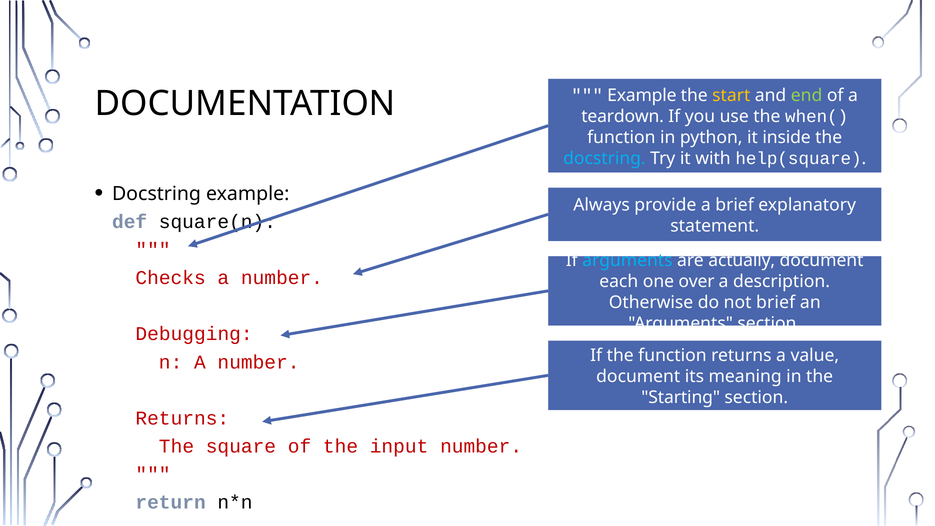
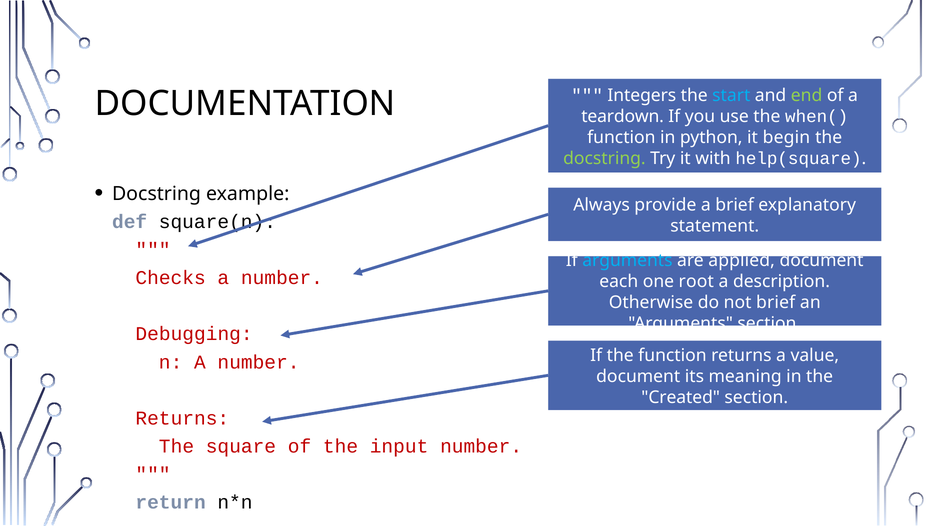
Example at (642, 95): Example -> Integers
start colour: yellow -> light blue
inside: inside -> begin
docstring at (604, 158) colour: light blue -> light green
actually: actually -> applied
over: over -> root
Starting: Starting -> Created
